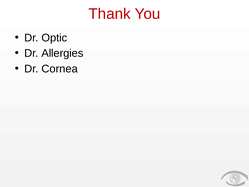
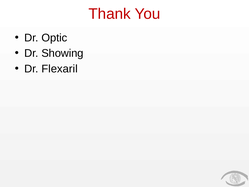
Allergies: Allergies -> Showing
Cornea: Cornea -> Flexaril
